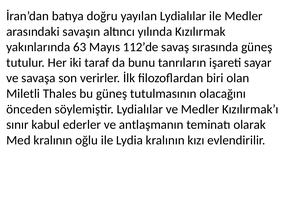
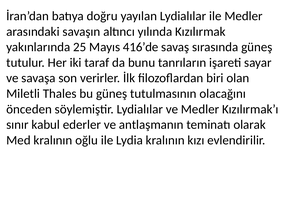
63: 63 -> 25
112’de: 112’de -> 416’de
